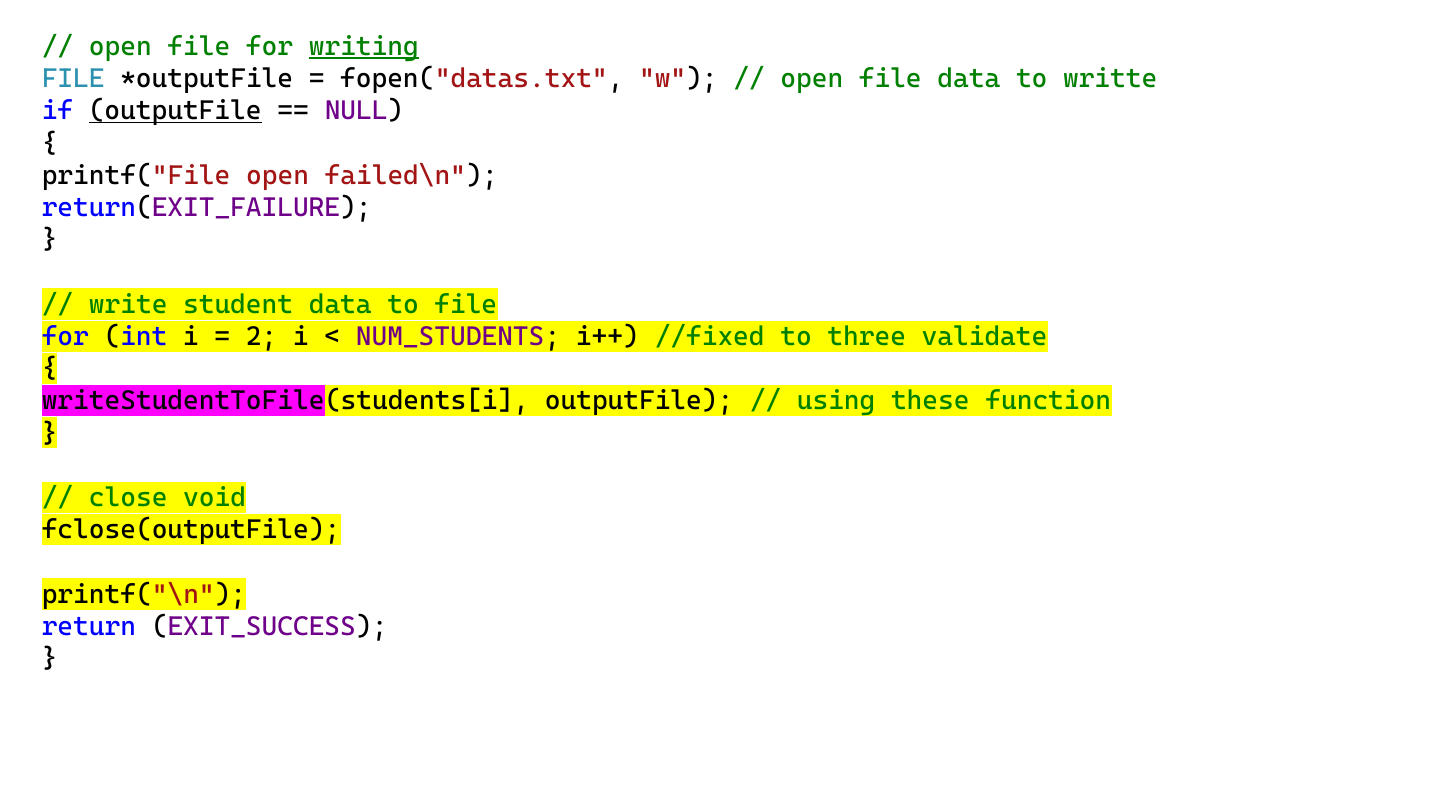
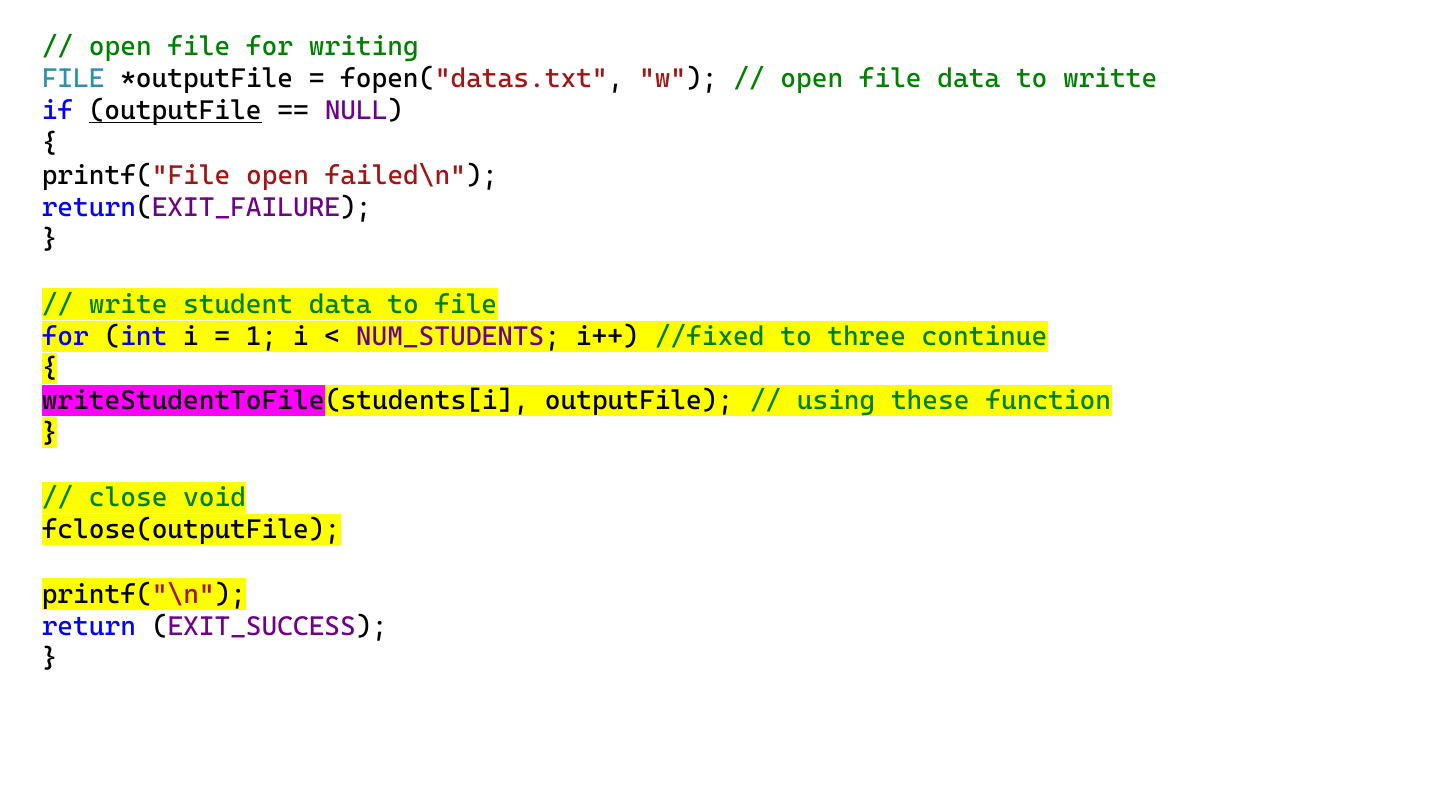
writing underline: present -> none
2: 2 -> 1
validate: validate -> continue
